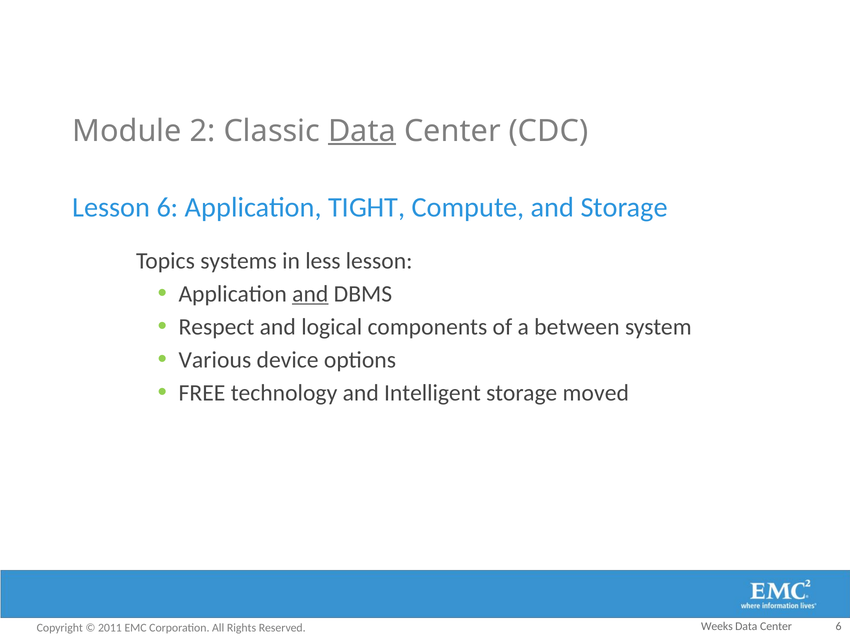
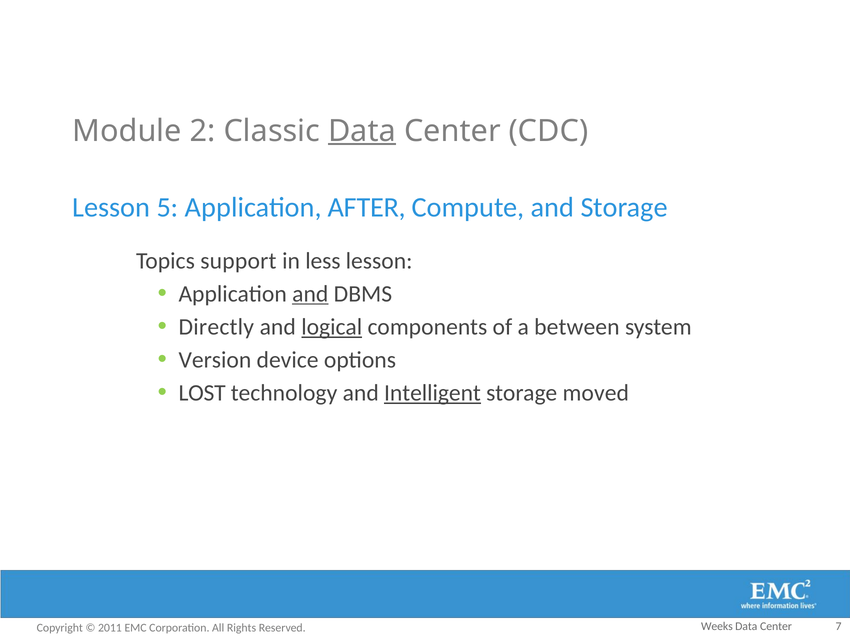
Lesson 6: 6 -> 5
TIGHT: TIGHT -> AFTER
systems: systems -> support
Respect: Respect -> Directly
logical underline: none -> present
Various: Various -> Version
FREE: FREE -> LOST
Intelligent underline: none -> present
Center 6: 6 -> 7
